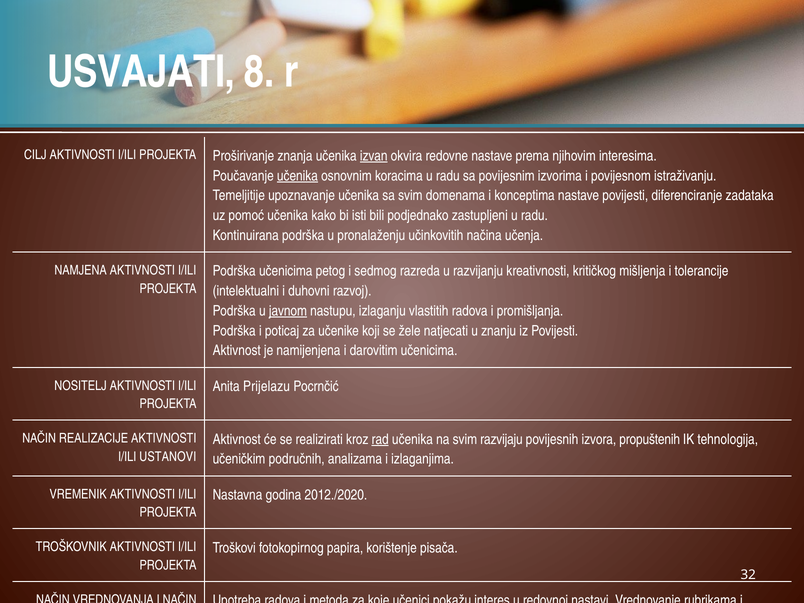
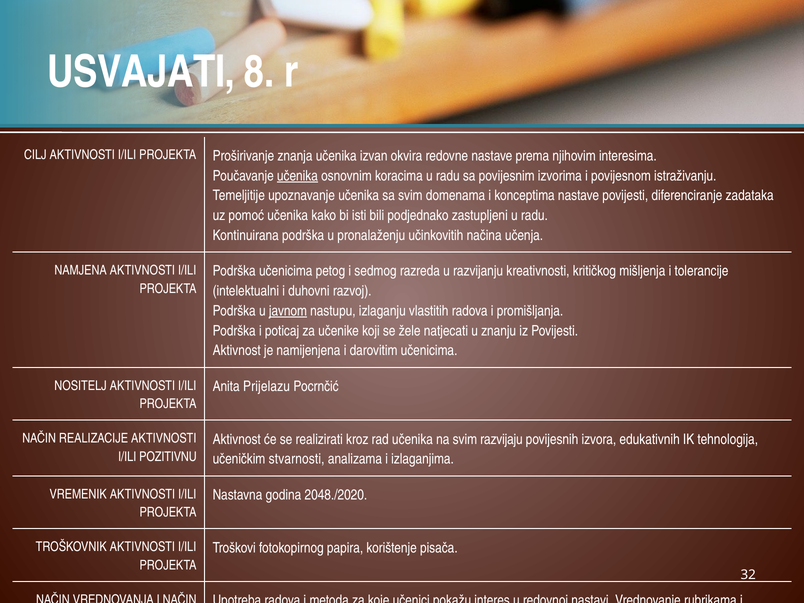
izvan underline: present -> none
rad underline: present -> none
propuštenih: propuštenih -> edukativnih
USTANOVI: USTANOVI -> POZITIVNU
područnih: područnih -> stvarnosti
2012./2020: 2012./2020 -> 2048./2020
